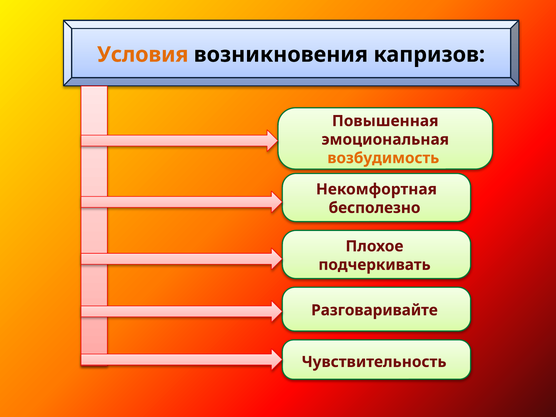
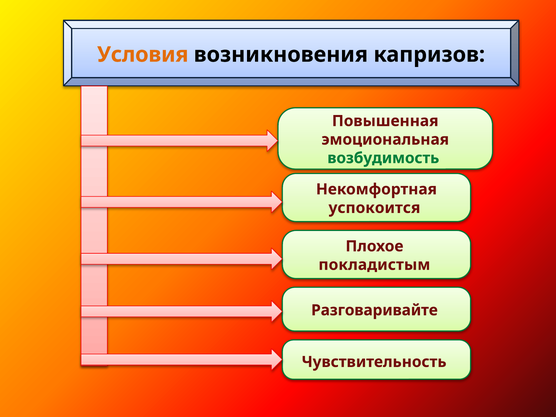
возбудимость colour: orange -> green
бесполезно: бесполезно -> успокоится
подчеркивать: подчеркивать -> покладистым
